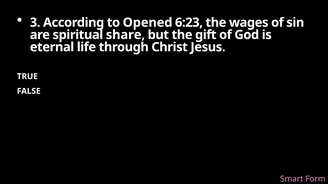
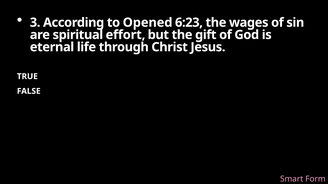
share: share -> effort
